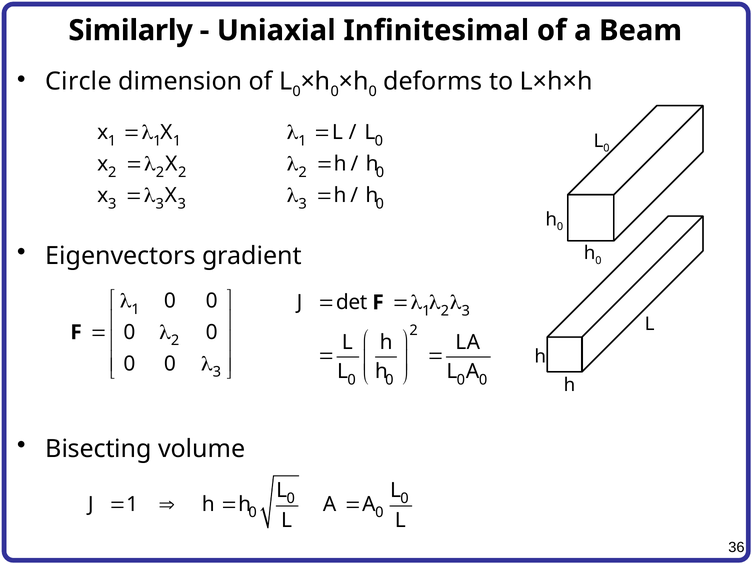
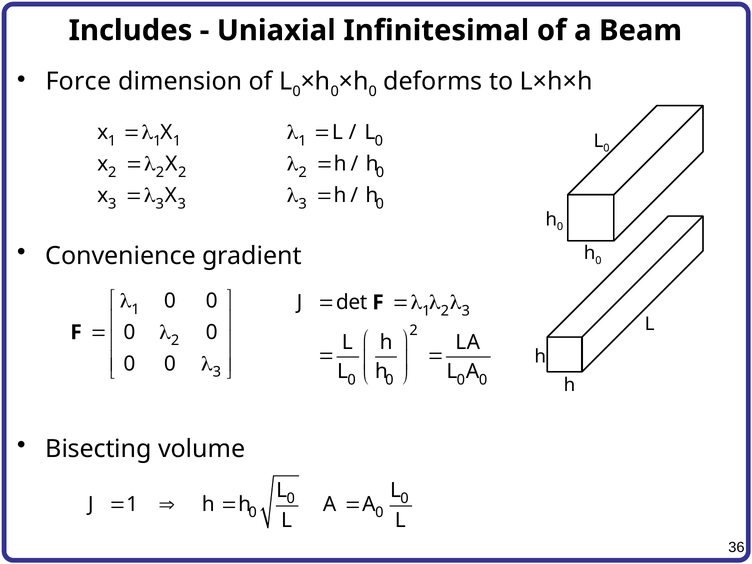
Similarly: Similarly -> Includes
Circle: Circle -> Force
Eigenvectors: Eigenvectors -> Convenience
